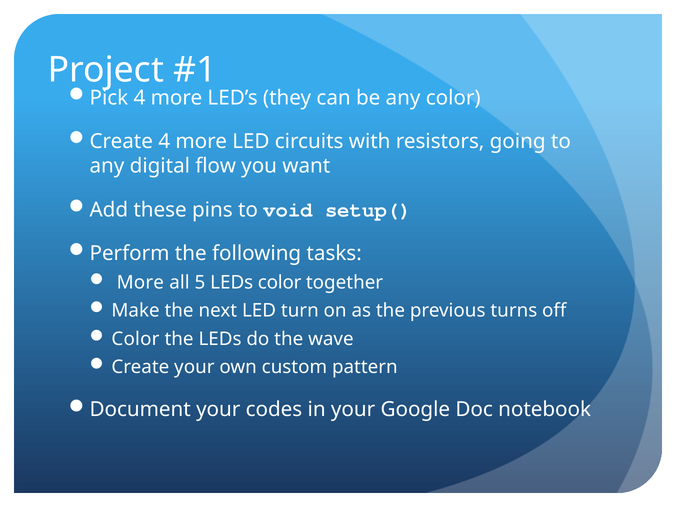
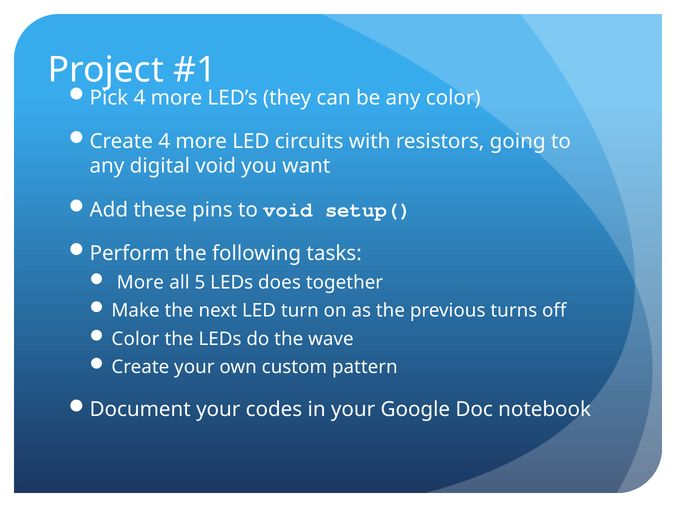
digital flow: flow -> void
LEDs color: color -> does
